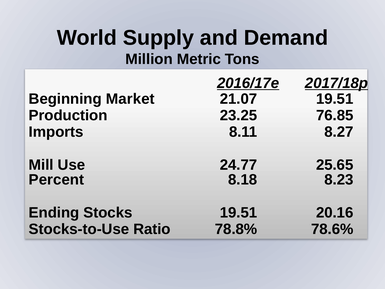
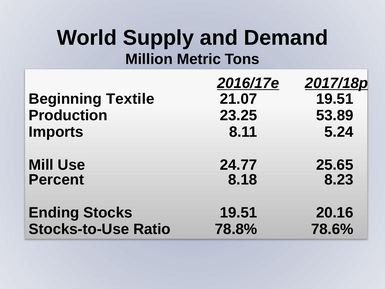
Market: Market -> Textile
76.85: 76.85 -> 53.89
8.27: 8.27 -> 5.24
